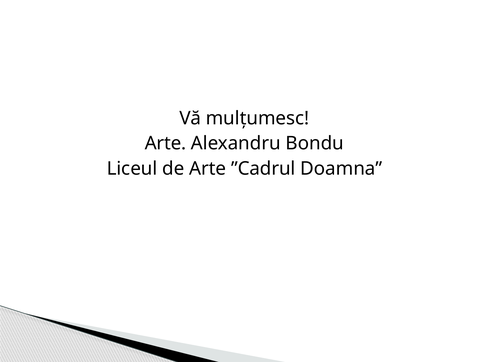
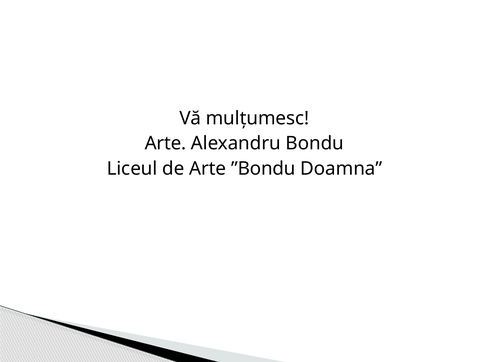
”Cadrul: ”Cadrul -> ”Bondu
